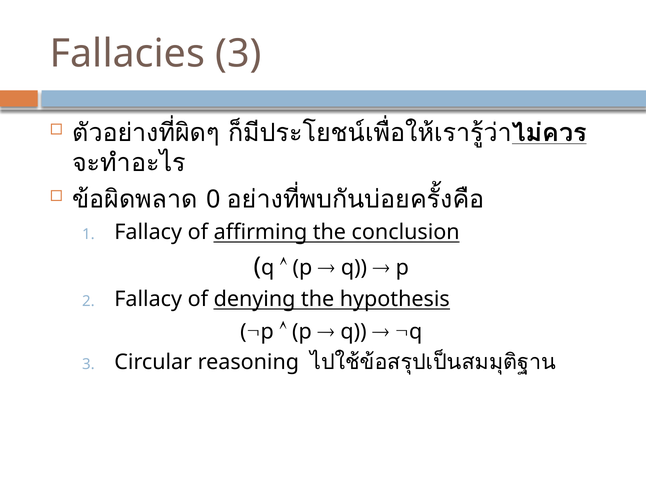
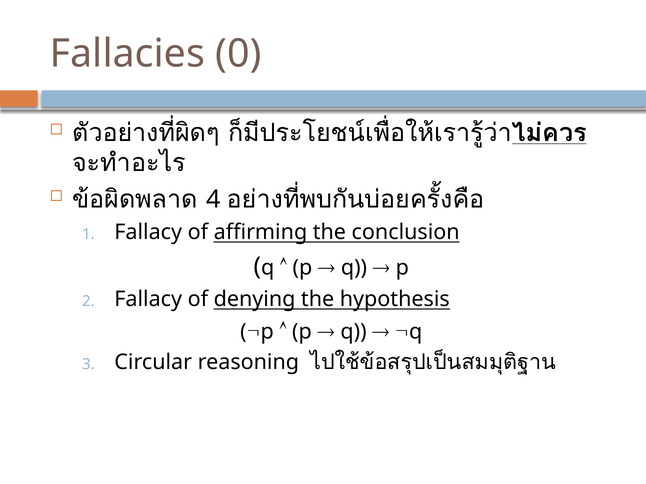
Fallacies 3: 3 -> 0
0: 0 -> 4
